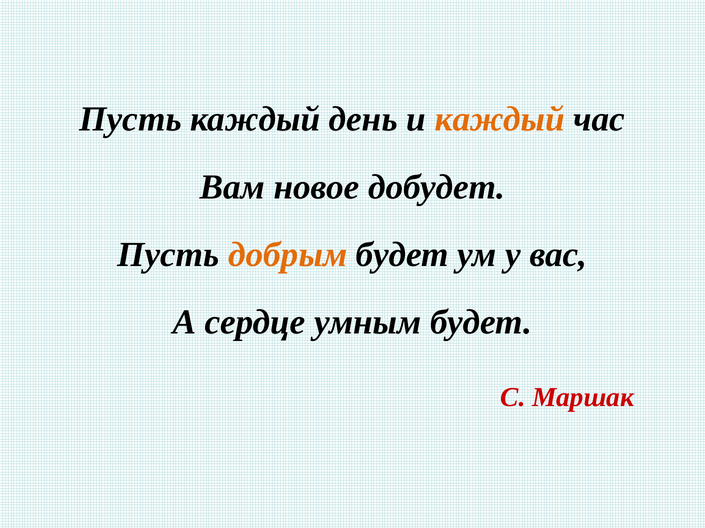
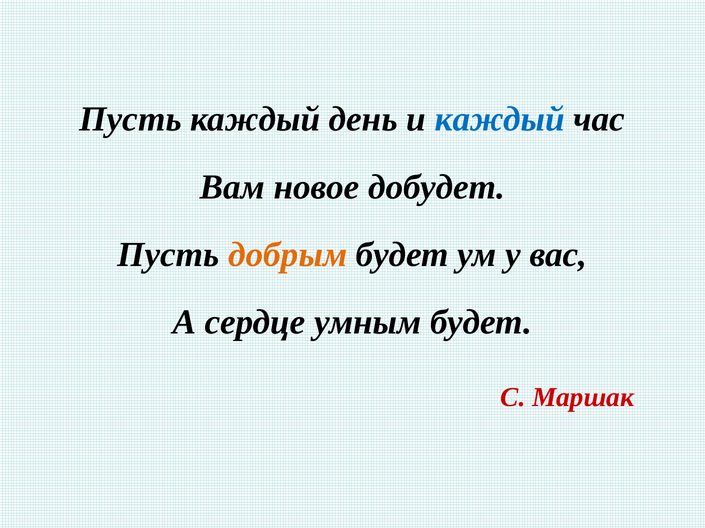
каждый at (500, 119) colour: orange -> blue
